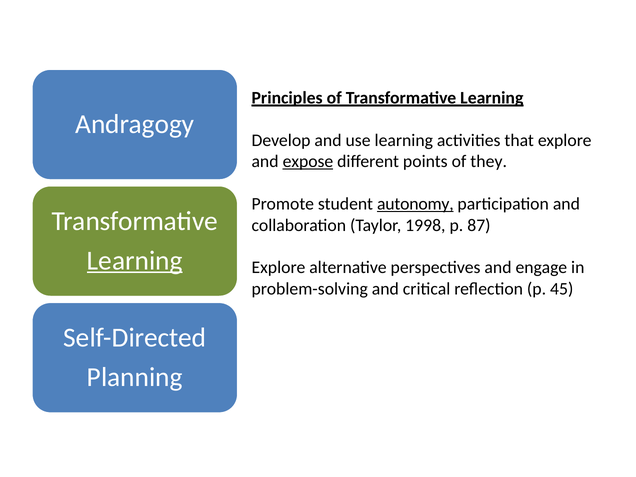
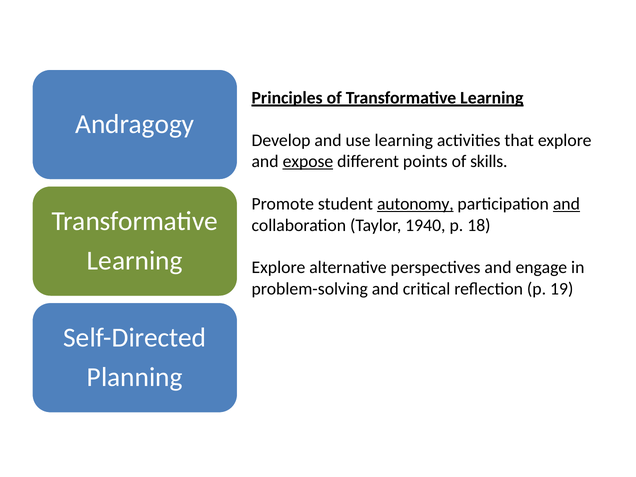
they: they -> skills
and at (566, 204) underline: none -> present
1998: 1998 -> 1940
87: 87 -> 18
Learning at (135, 261) underline: present -> none
45: 45 -> 19
